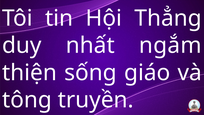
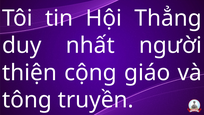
ngắm: ngắm -> người
sống: sống -> cộng
